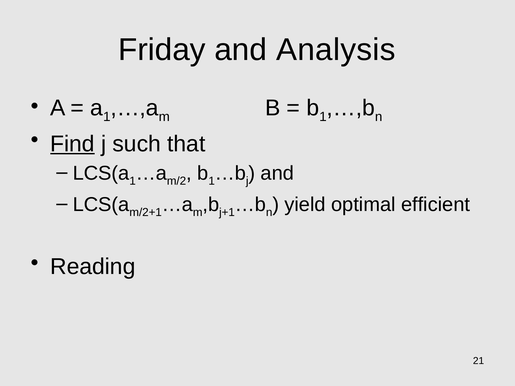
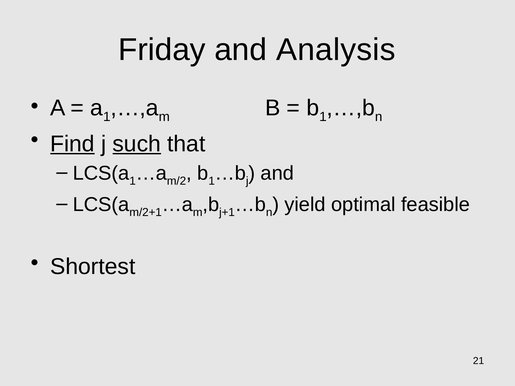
such underline: none -> present
efficient: efficient -> feasible
Reading: Reading -> Shortest
